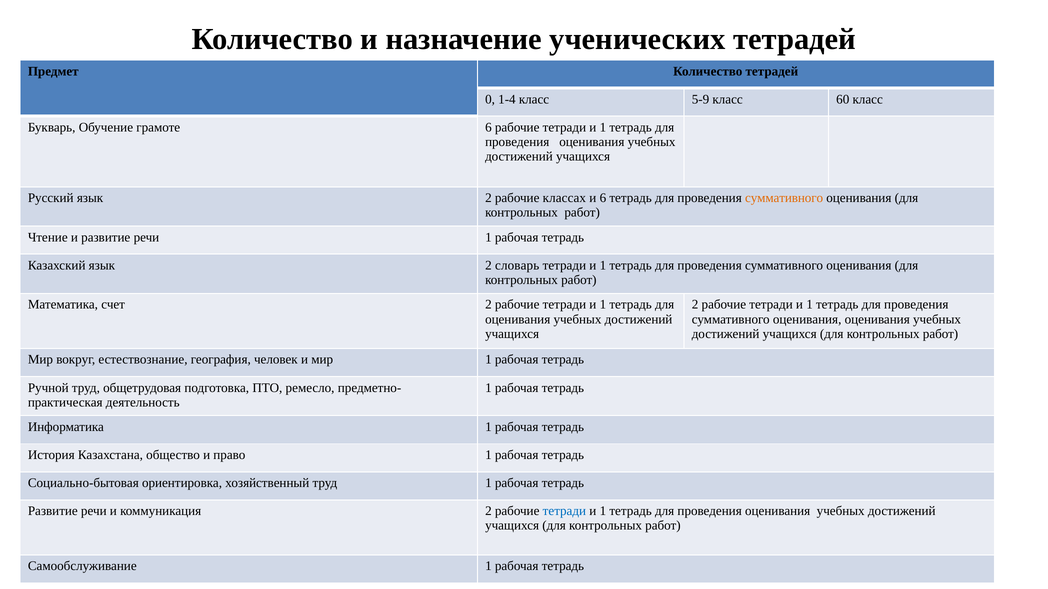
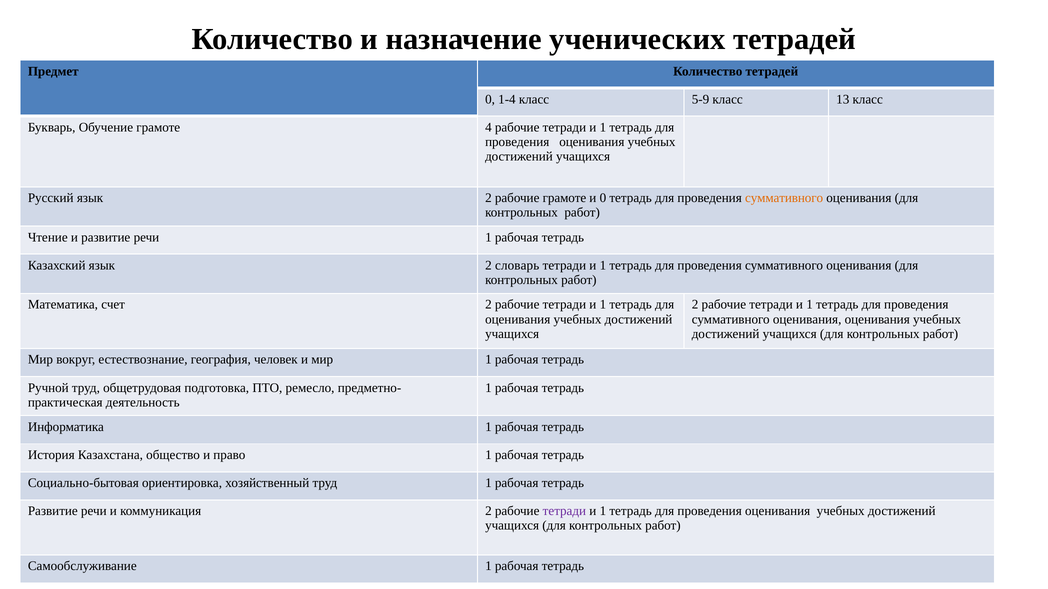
60: 60 -> 13
грамоте 6: 6 -> 4
рабочие классах: классах -> грамоте
и 6: 6 -> 0
тетради at (564, 512) colour: blue -> purple
